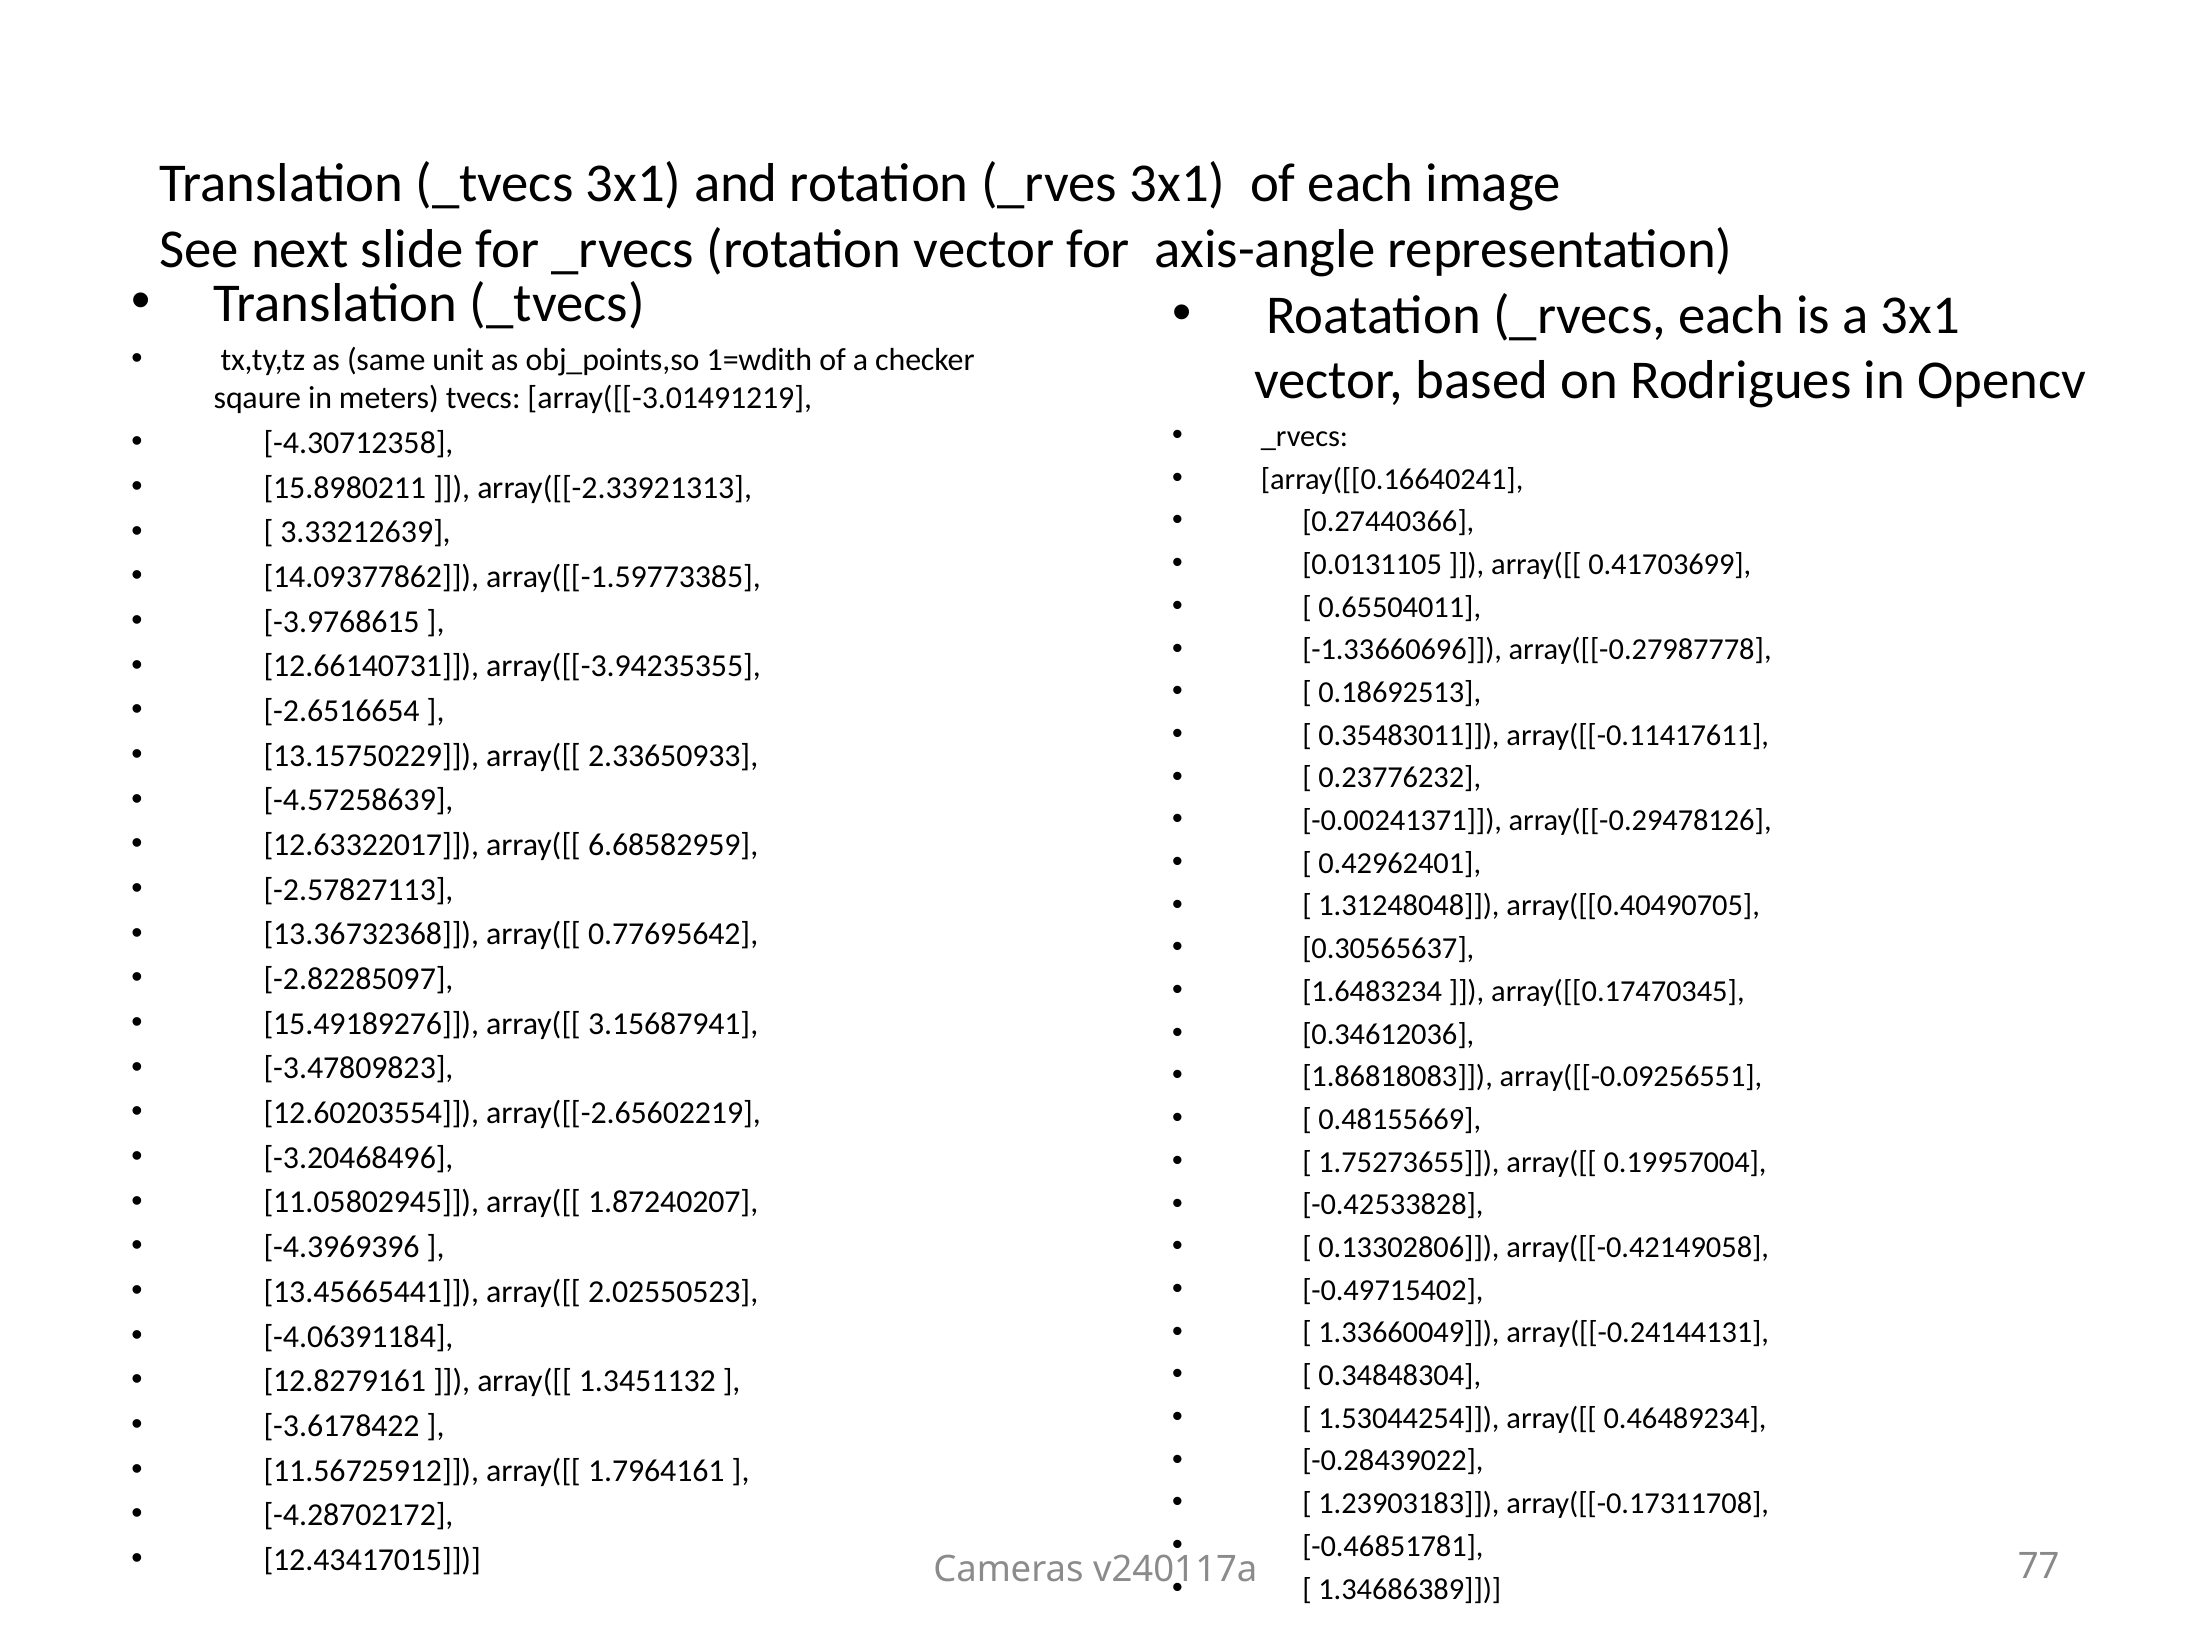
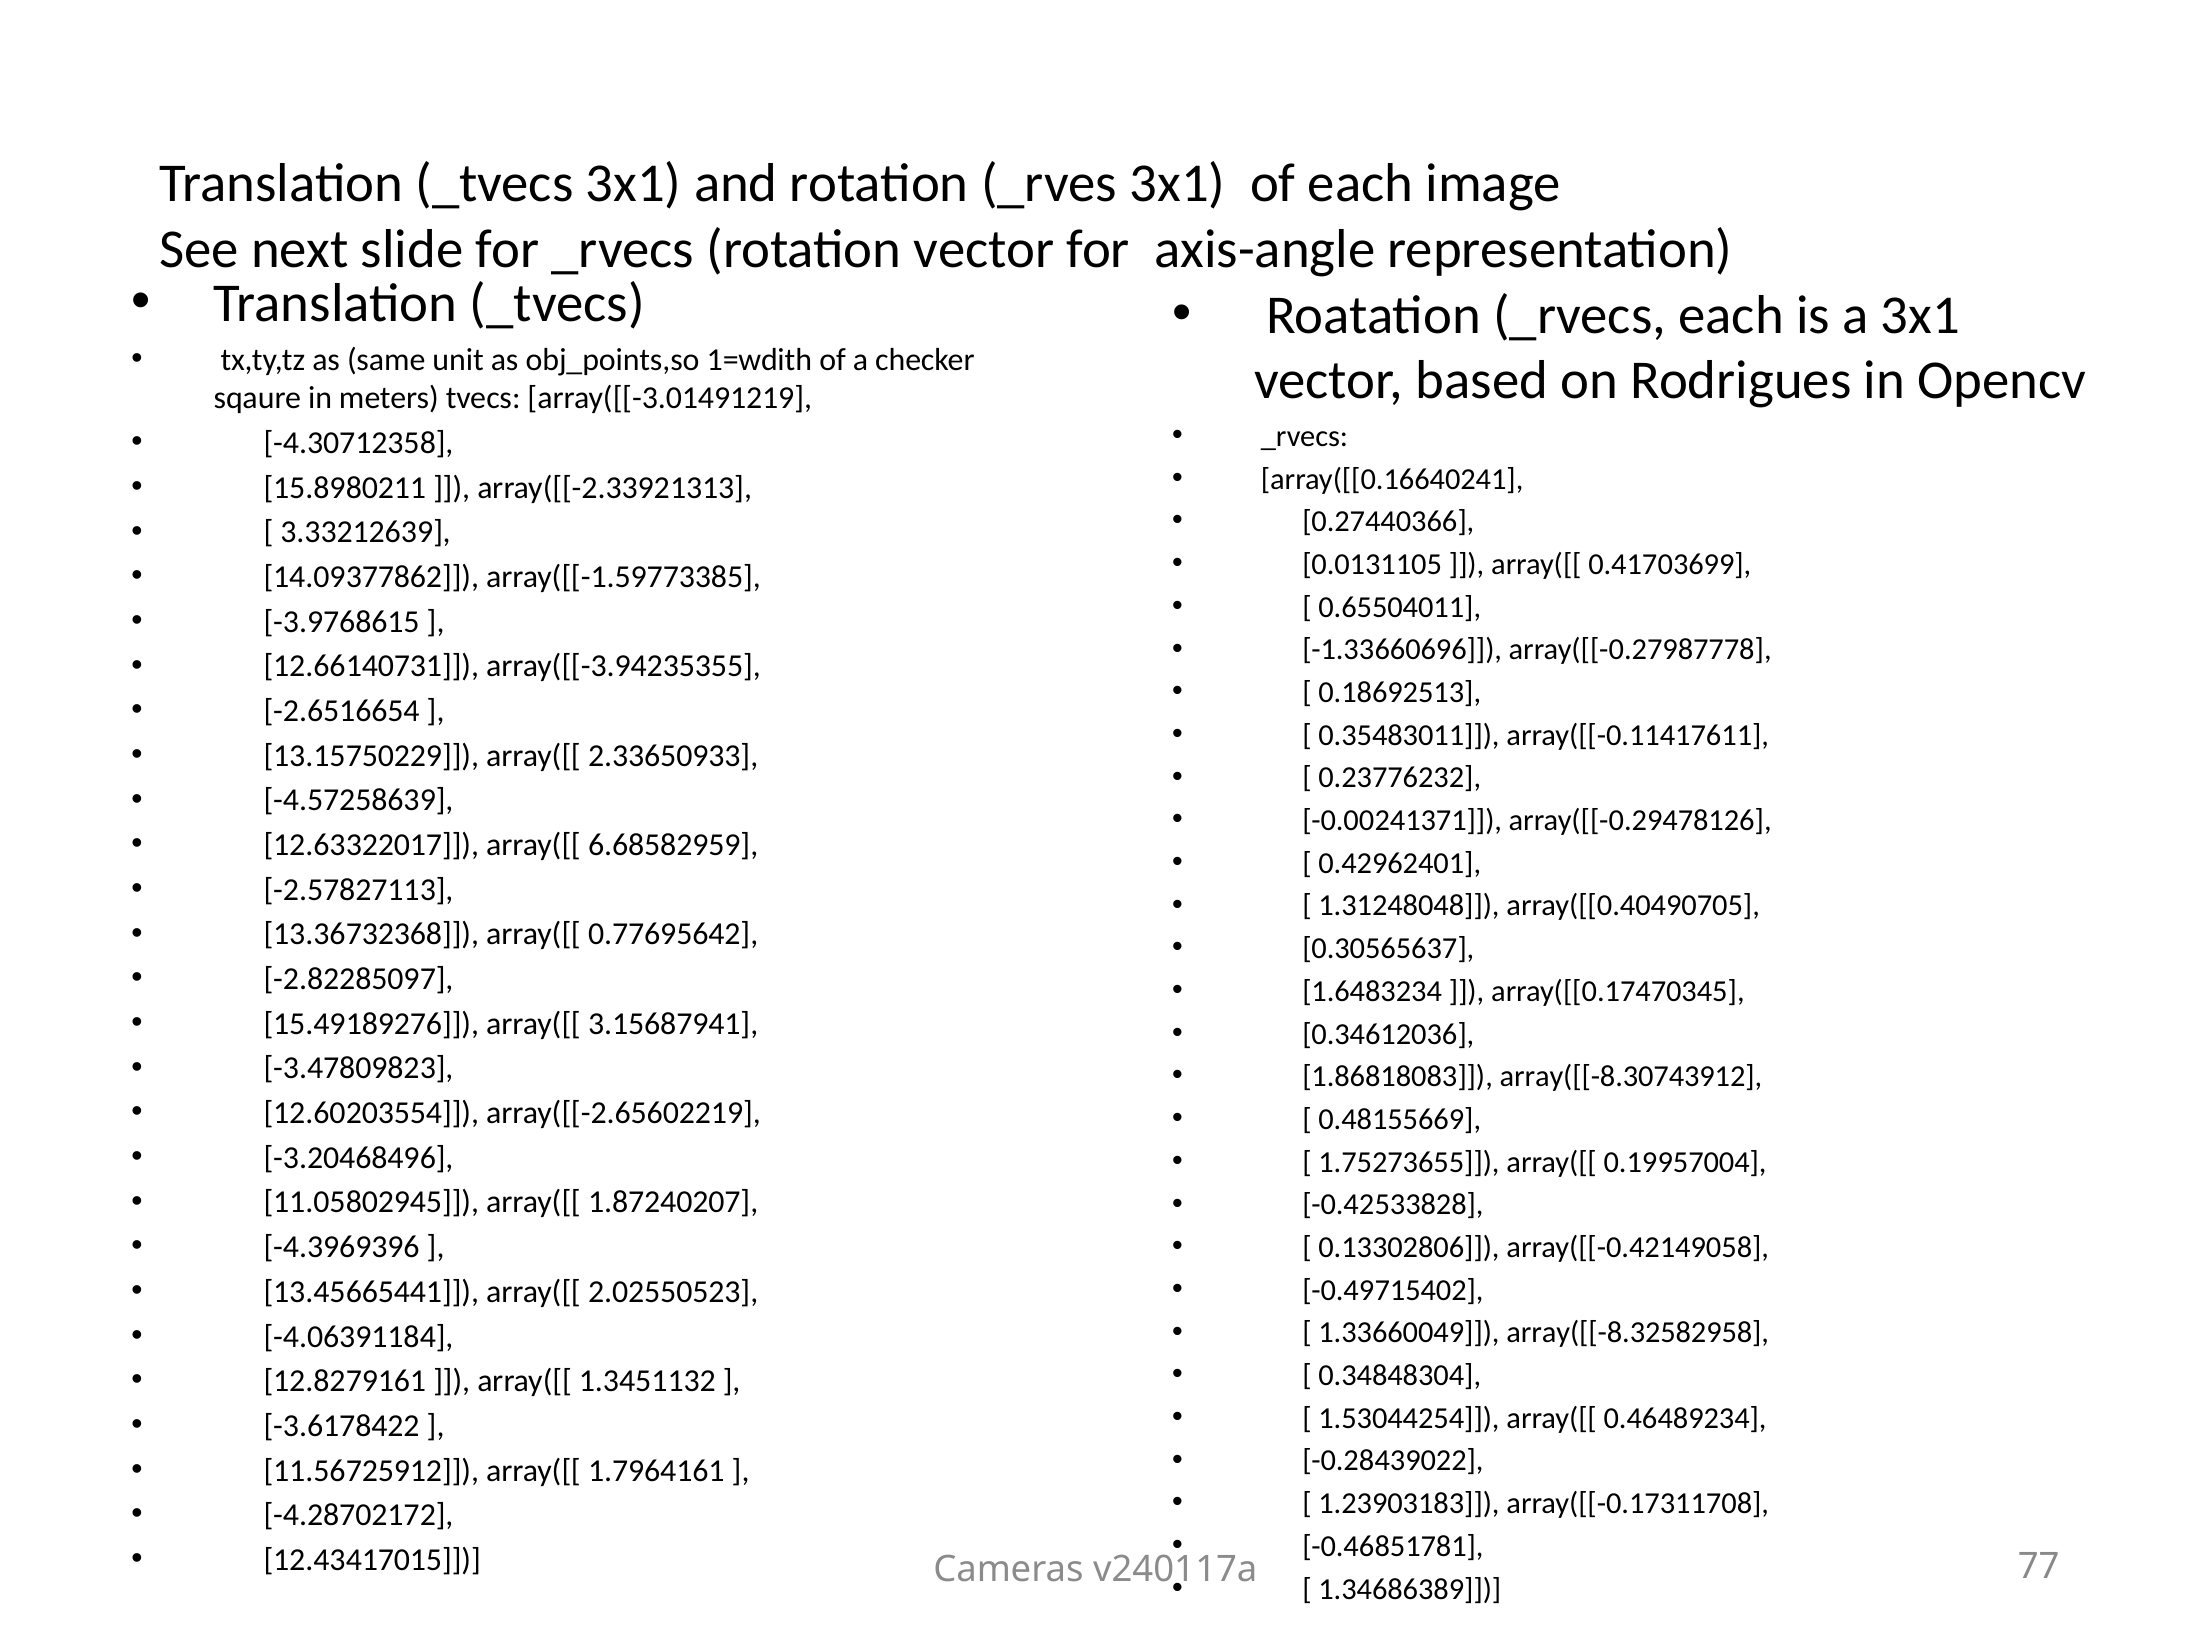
array([[-0.09256551: array([[-0.09256551 -> array([[-8.30743912
array([[-0.24144131: array([[-0.24144131 -> array([[-8.32582958
